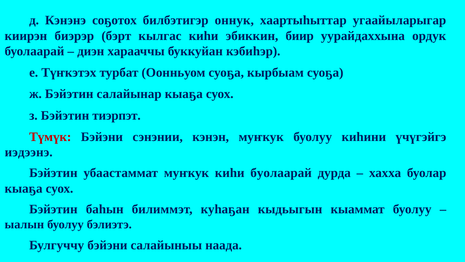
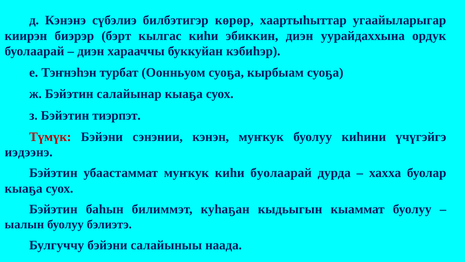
соҕотох: соҕотох -> сүбэлиэ
оннук: оннук -> көрөр
эбиккин биир: биир -> диэн
Түҥкэтэх: Түҥкэтэх -> Тэҥнэһэн
